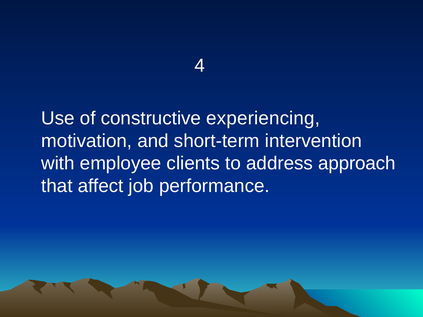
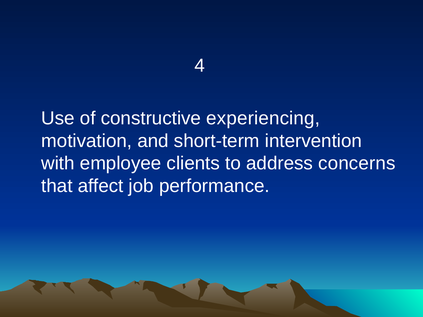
approach: approach -> concerns
